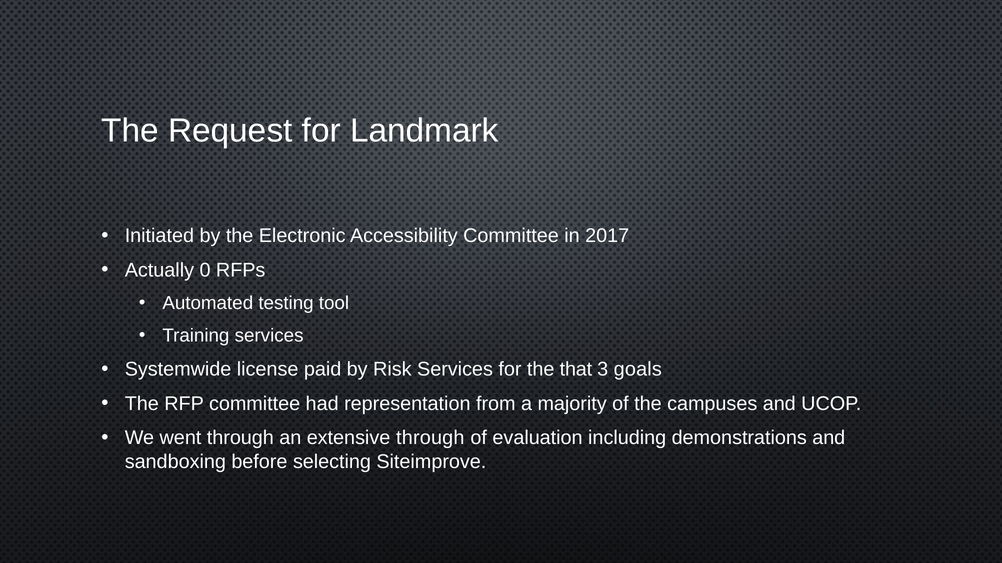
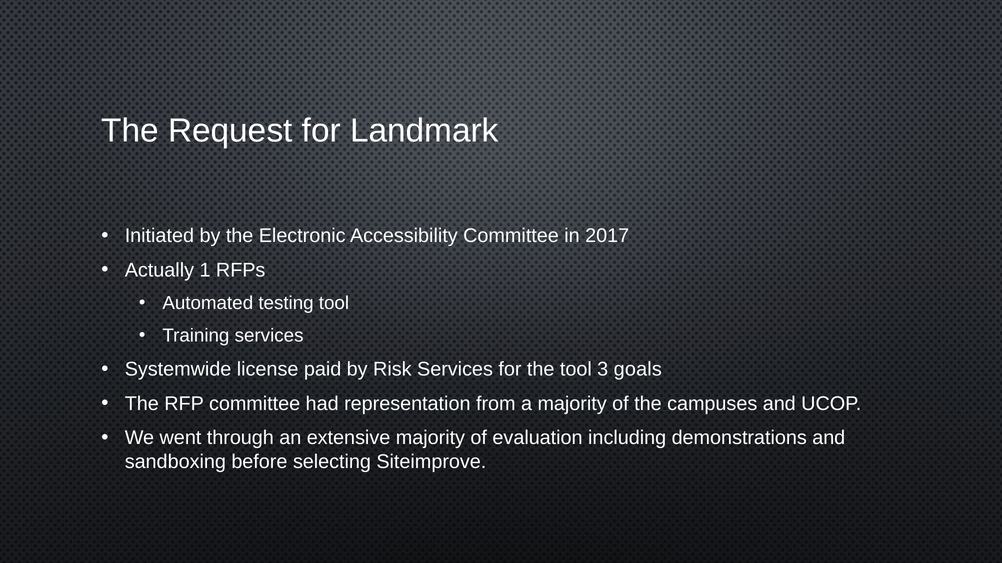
0: 0 -> 1
the that: that -> tool
extensive through: through -> majority
